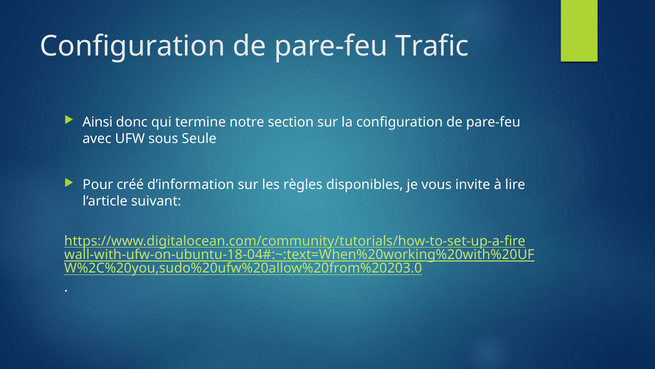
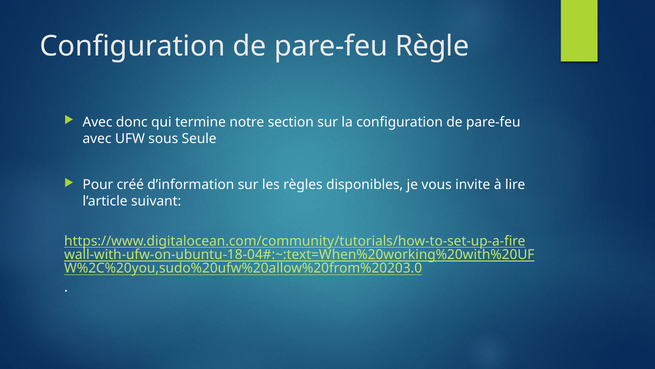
Trafic: Trafic -> Règle
Ainsi at (98, 122): Ainsi -> Avec
